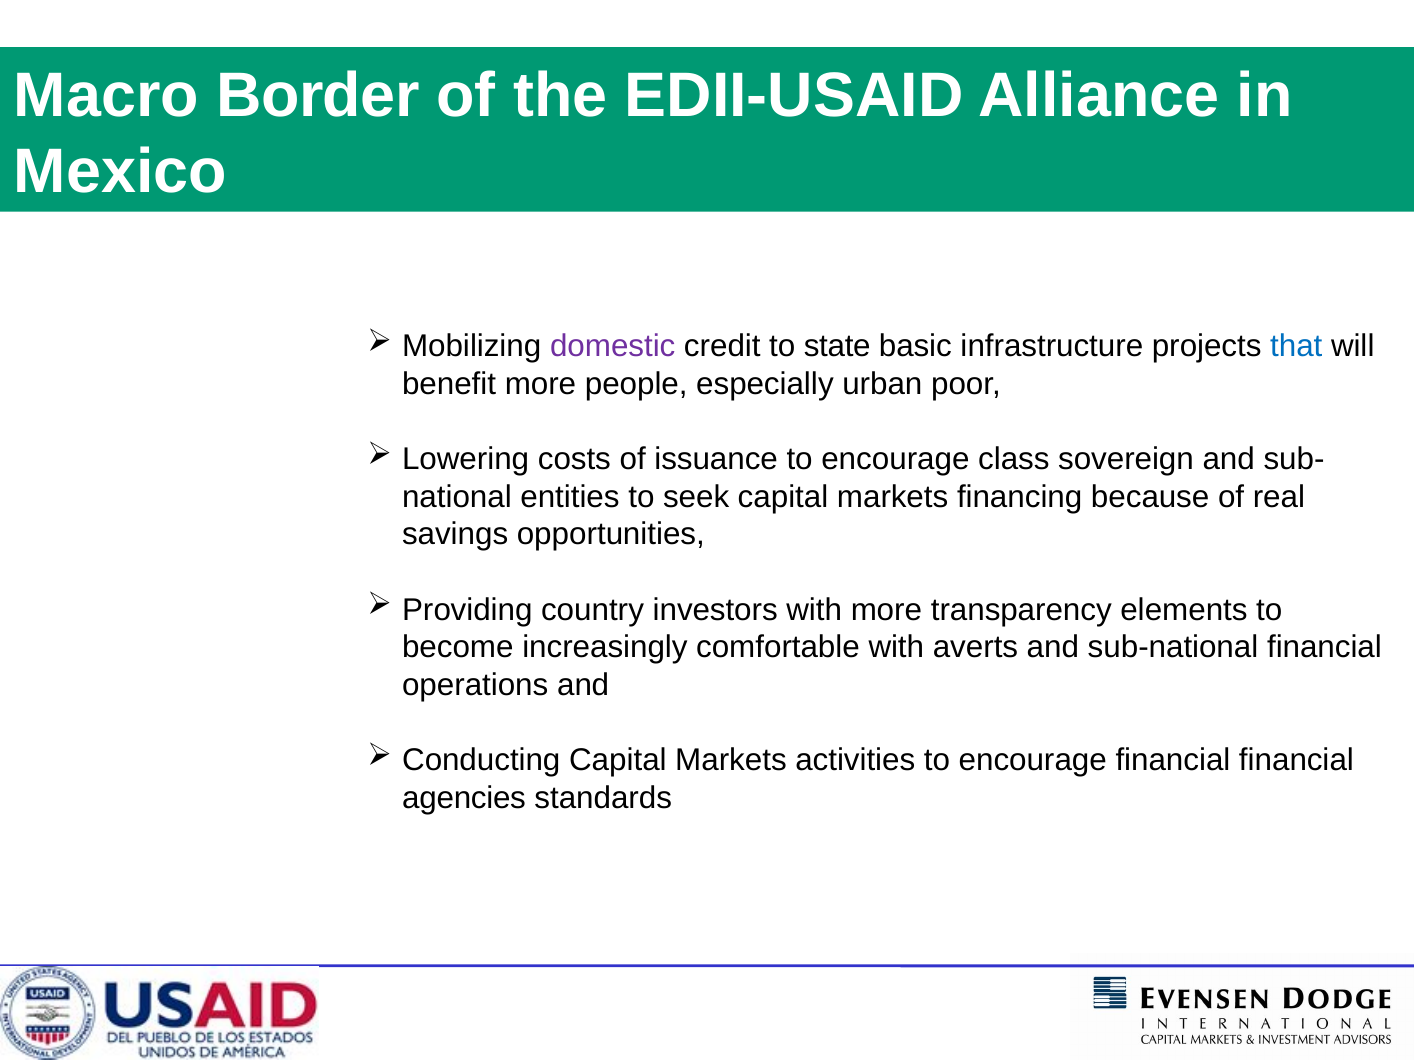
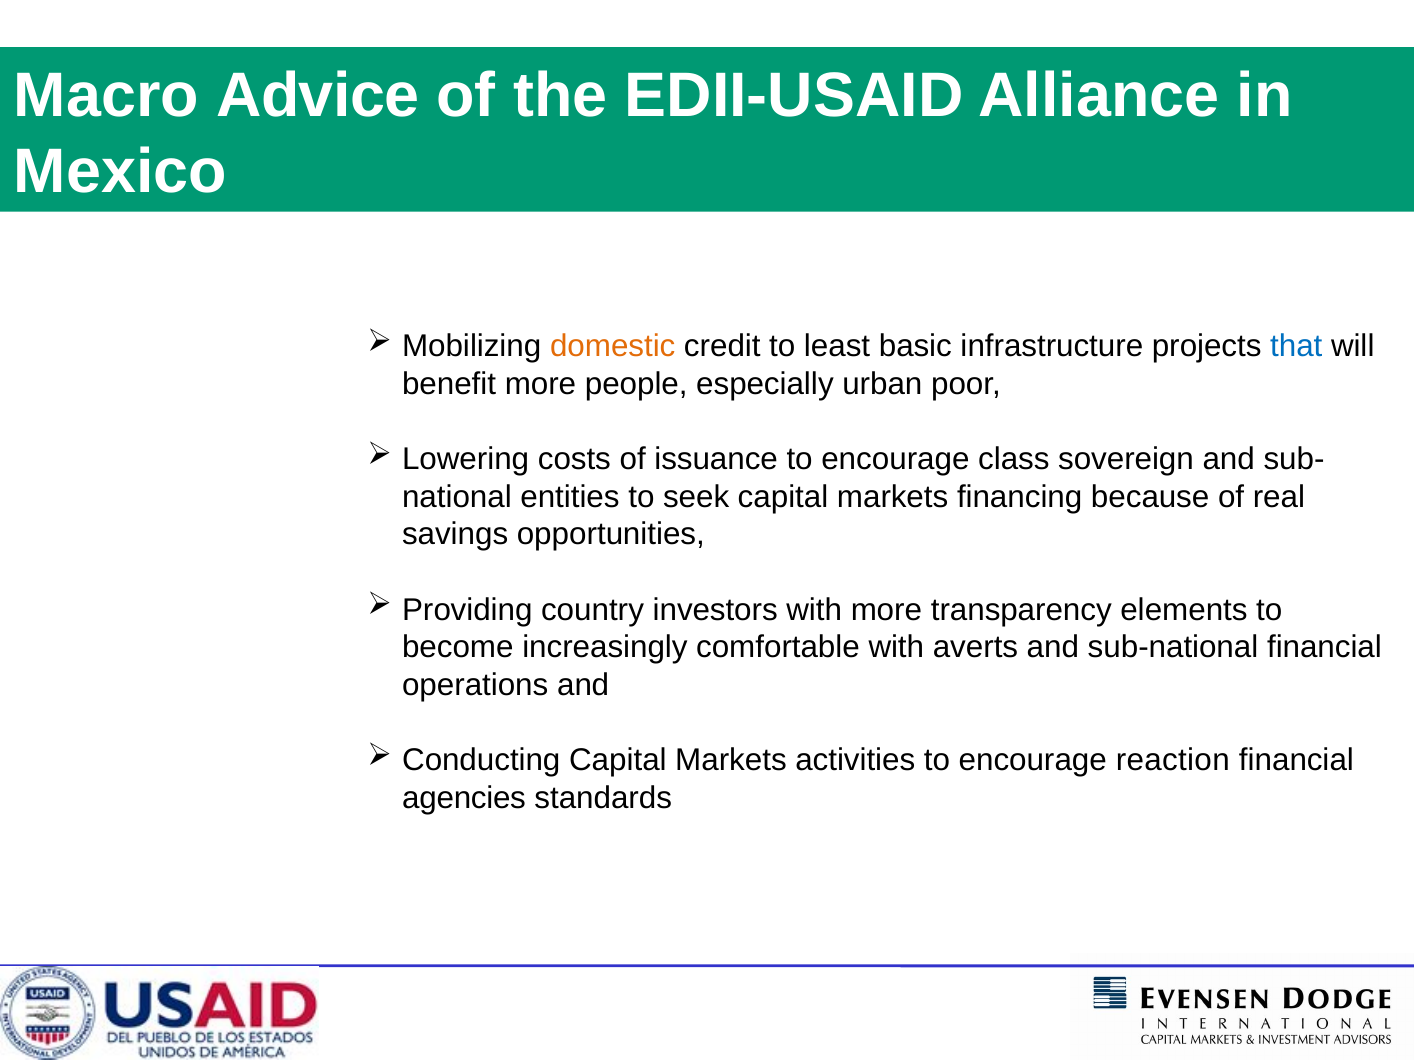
Border: Border -> Advice
domestic colour: purple -> orange
state: state -> least
encourage financial: financial -> reaction
